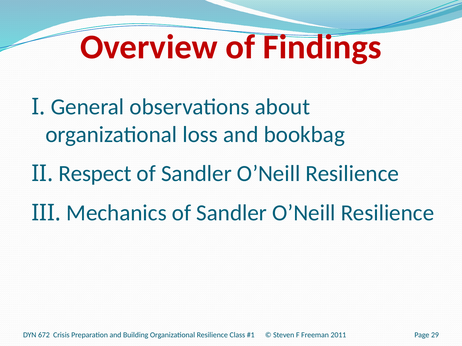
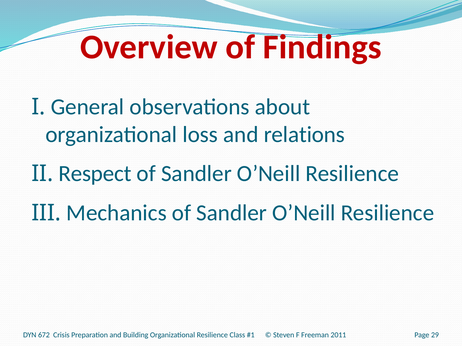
bookbag: bookbag -> relations
